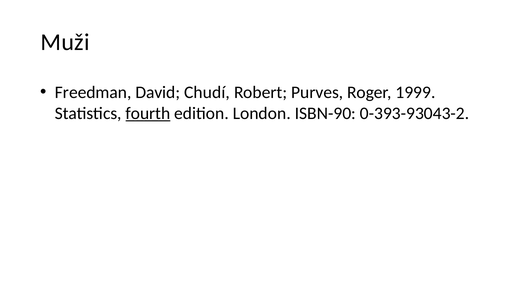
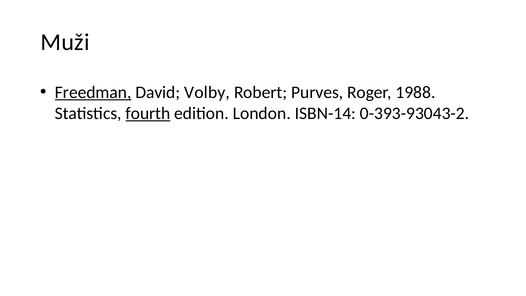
Freedman underline: none -> present
Chudí: Chudí -> Volby
1999: 1999 -> 1988
ISBN-90: ISBN-90 -> ISBN-14
